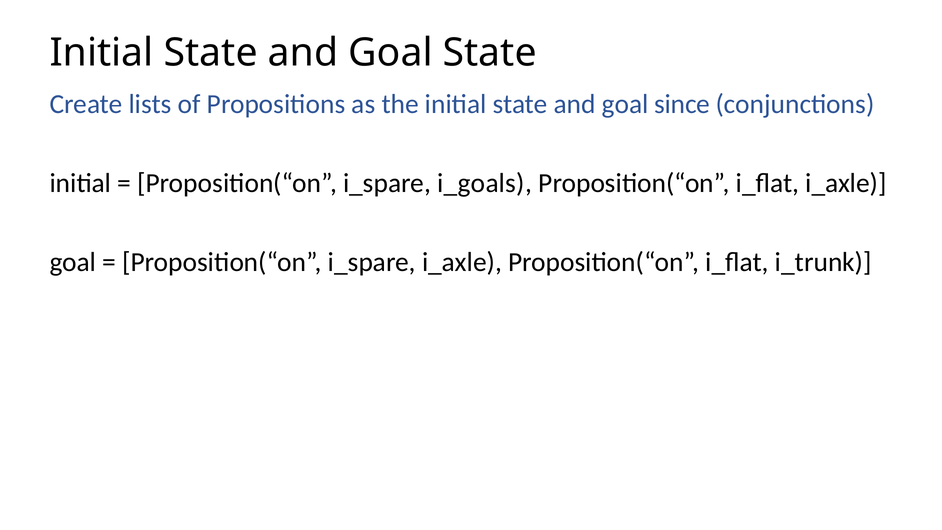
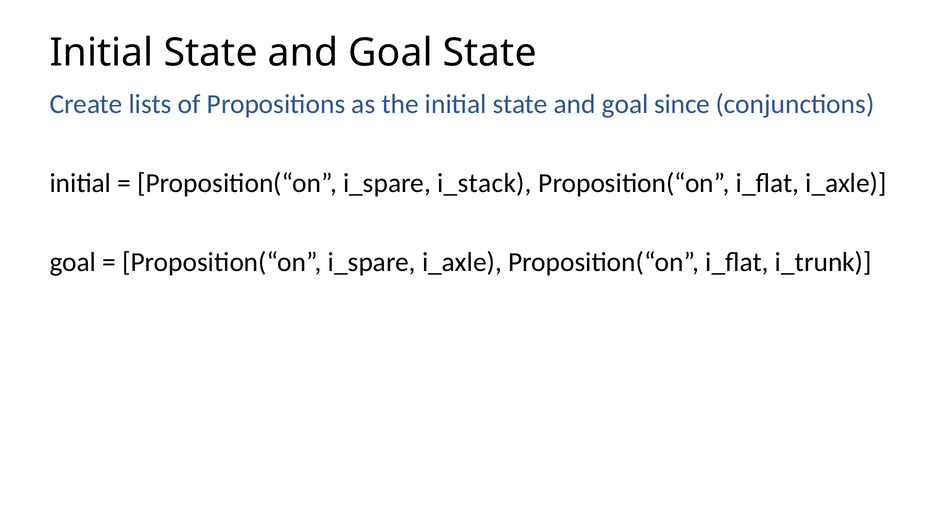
i_goals: i_goals -> i_stack
